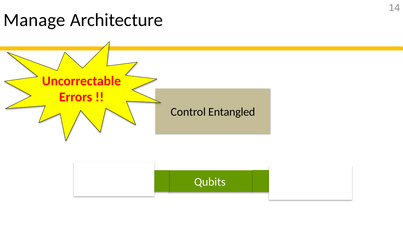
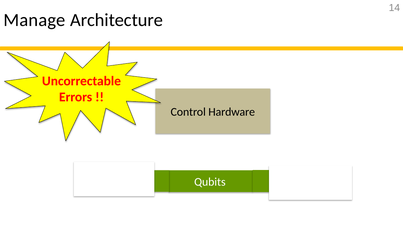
Entangled: Entangled -> Hardware
